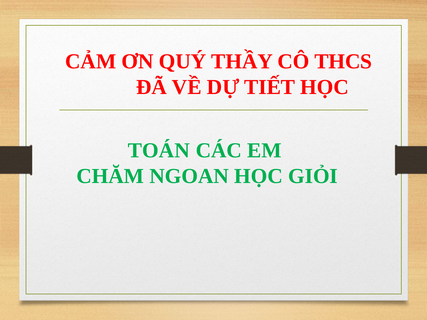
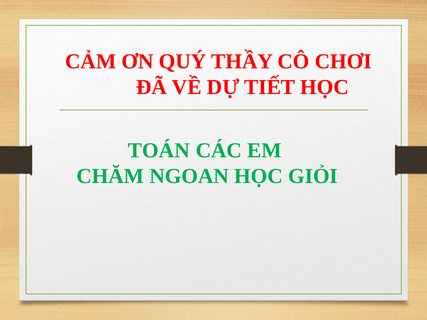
THCS: THCS -> CHƠI
